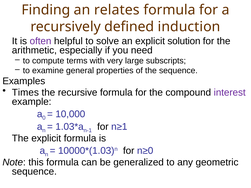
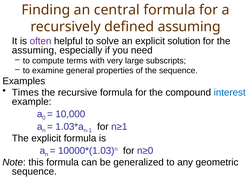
relates: relates -> central
defined induction: induction -> assuming
arithmetic at (34, 50): arithmetic -> assuming
interest colour: purple -> blue
